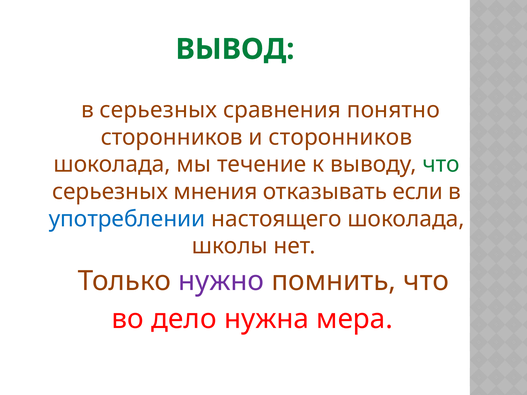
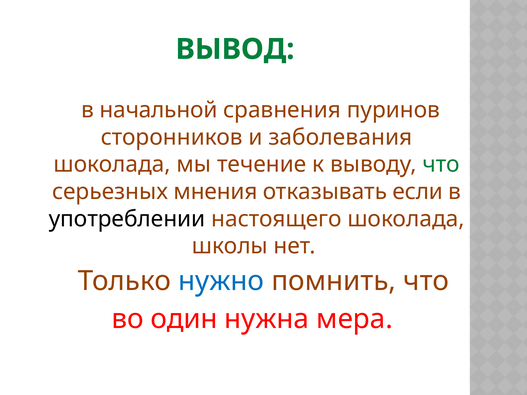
в серьезных: серьезных -> начальной
понятно: понятно -> пуринов
и сторонников: сторонников -> заболевания
употреблении colour: blue -> black
нужно colour: purple -> blue
дело: дело -> один
